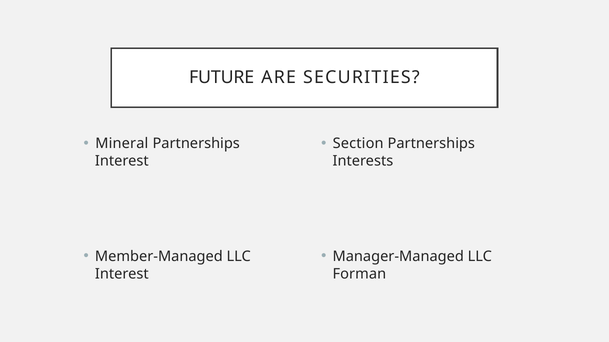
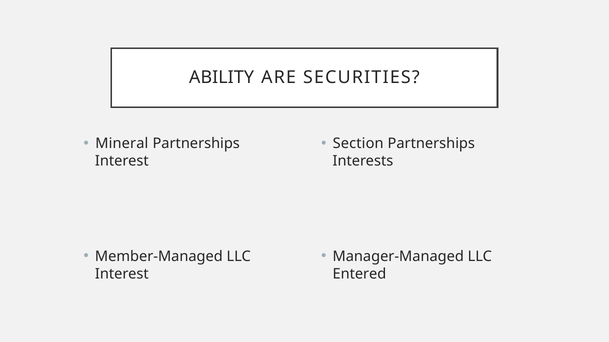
FUTURE: FUTURE -> ABILITY
Forman: Forman -> Entered
